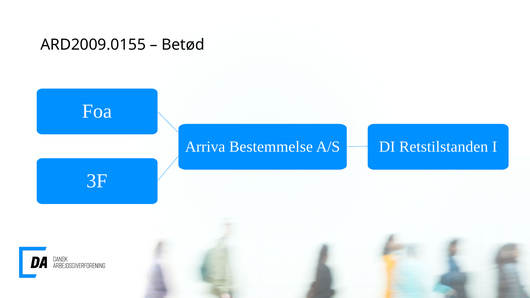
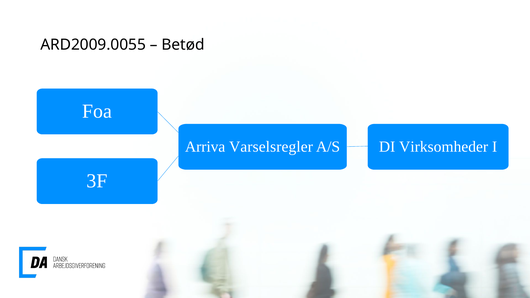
ARD2009.0155: ARD2009.0155 -> ARD2009.0055
Bestemmelse: Bestemmelse -> Varselsregler
Retstilstanden: Retstilstanden -> Virksomheder
